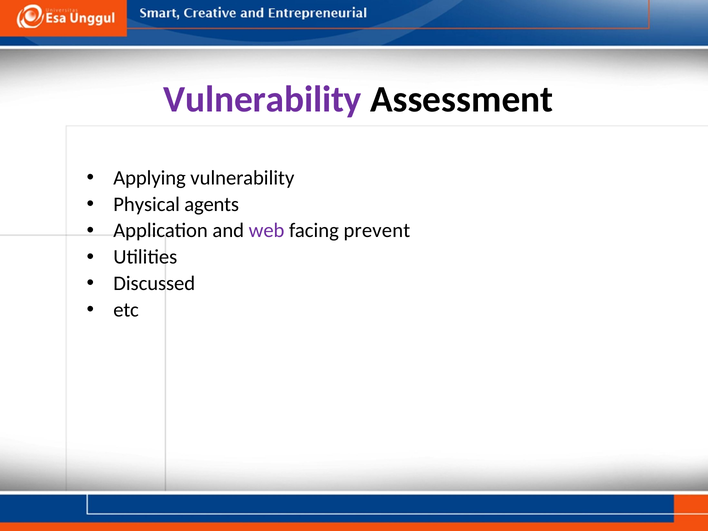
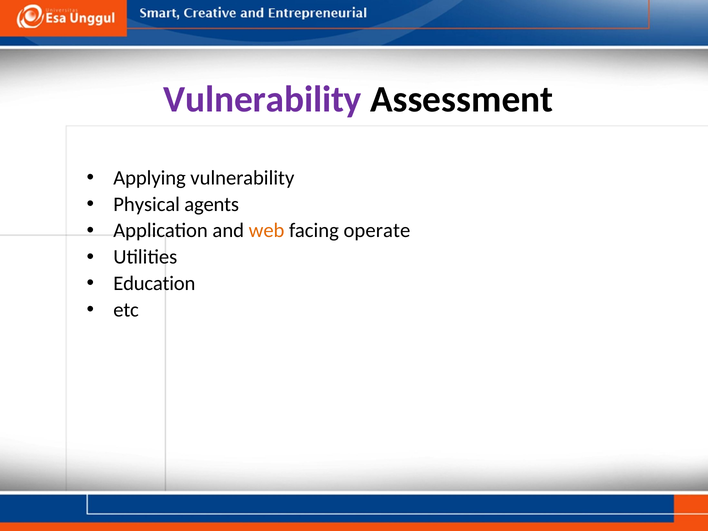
web colour: purple -> orange
prevent: prevent -> operate
Discussed: Discussed -> Education
